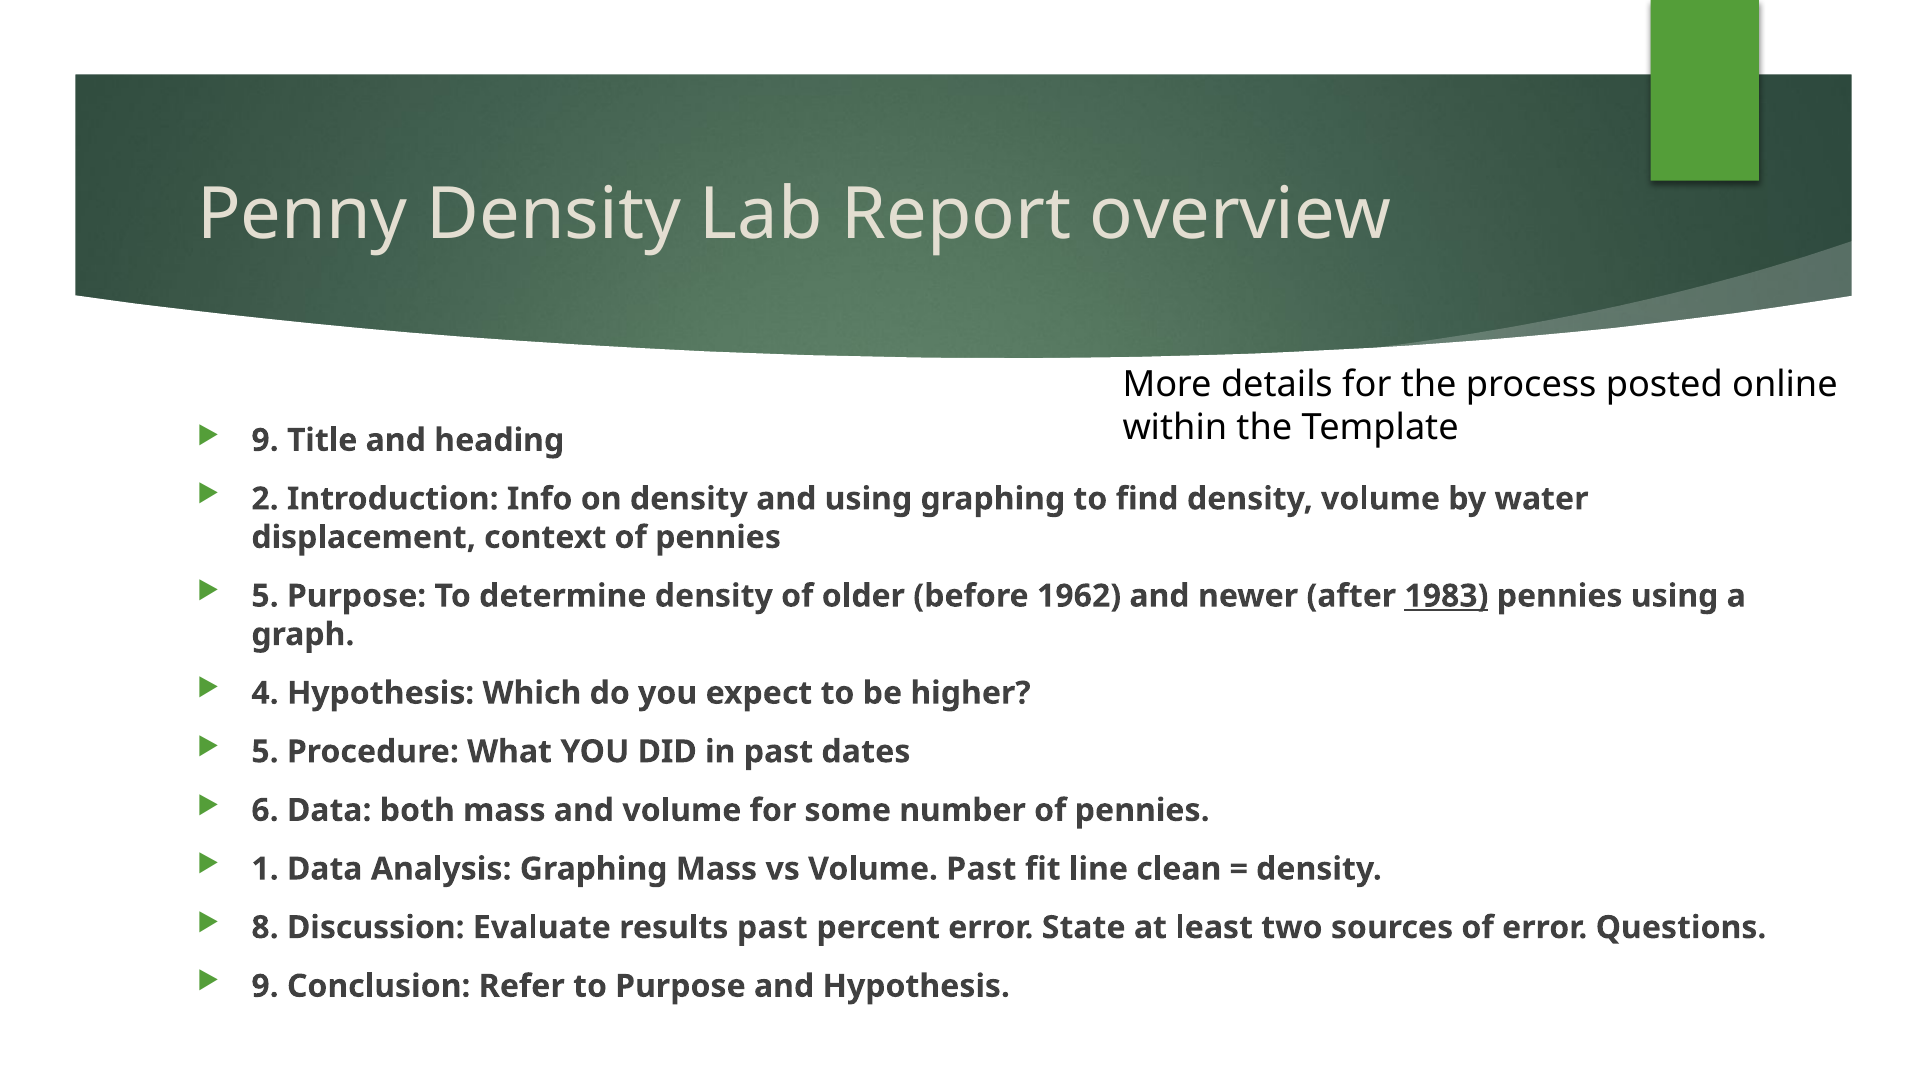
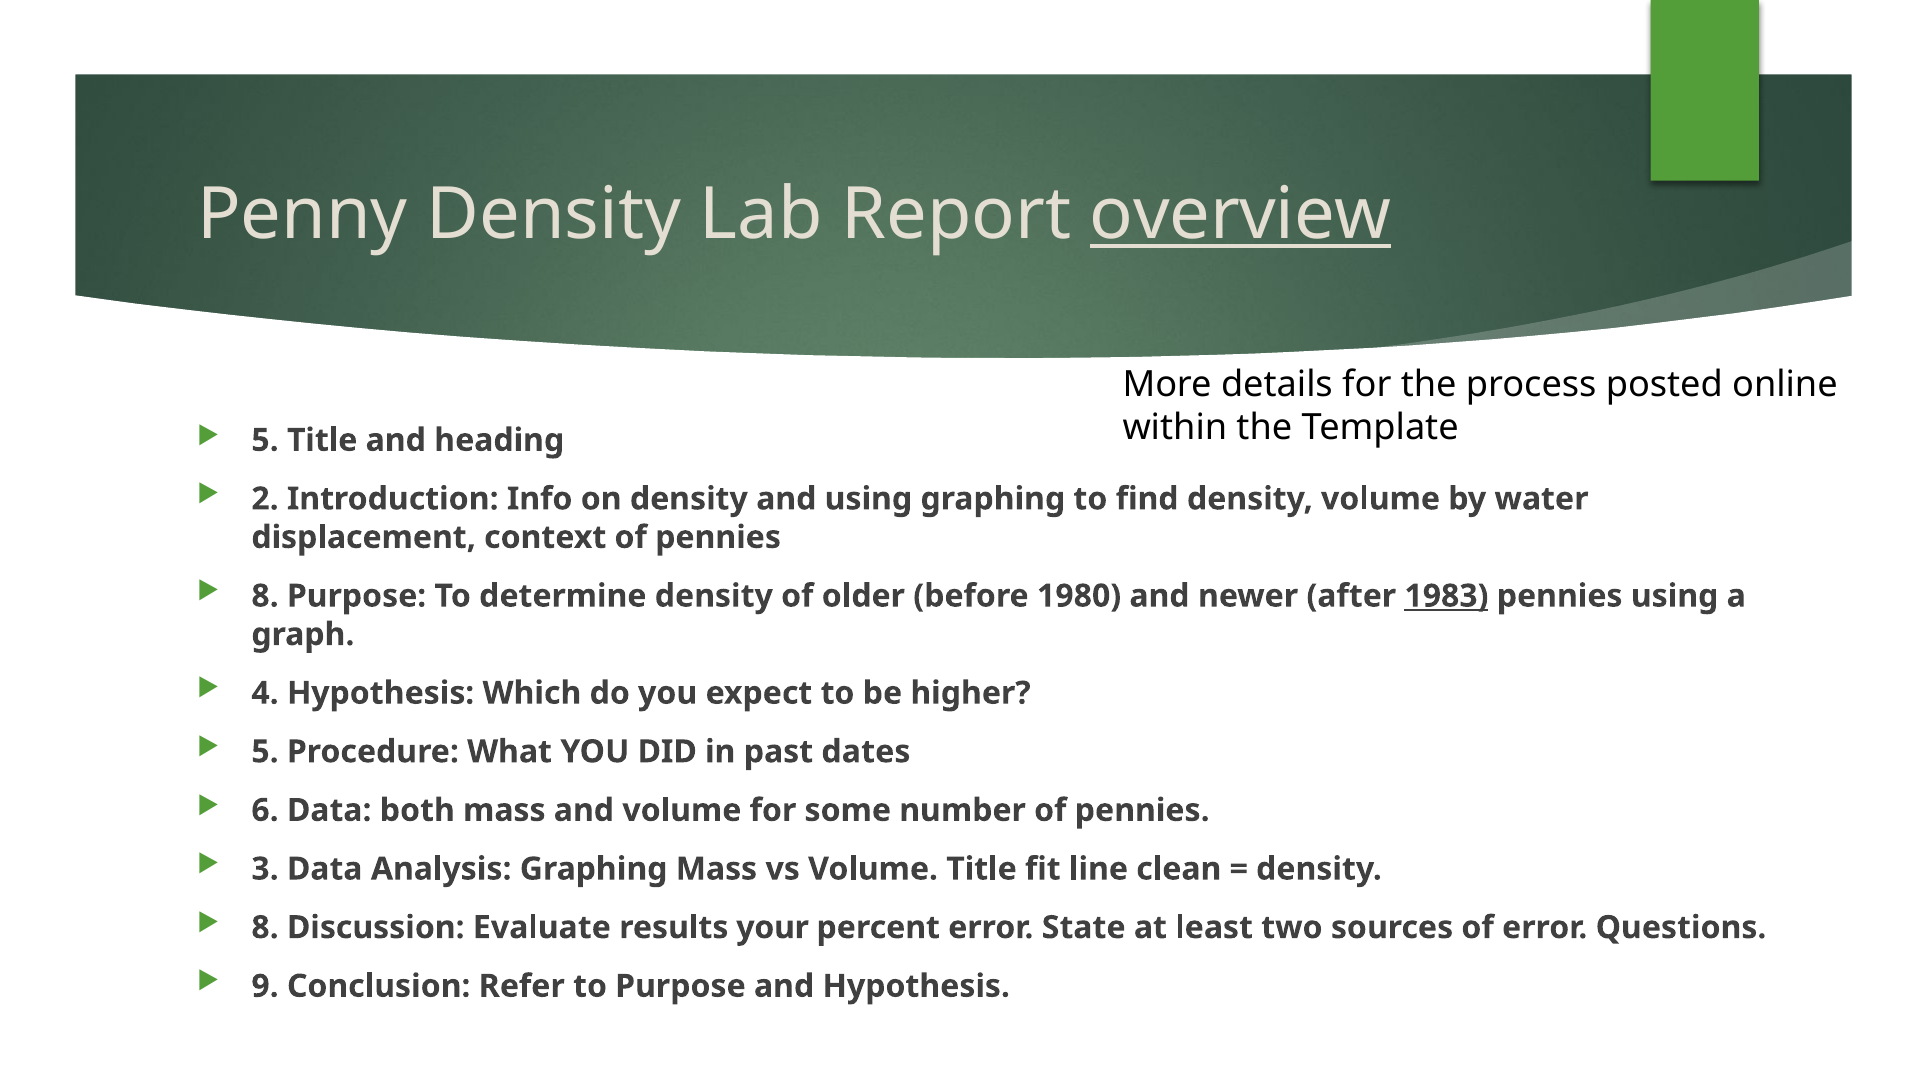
overview underline: none -> present
9 at (265, 440): 9 -> 5
5 at (265, 596): 5 -> 8
1962: 1962 -> 1980
1: 1 -> 3
Volume Past: Past -> Title
results past: past -> your
